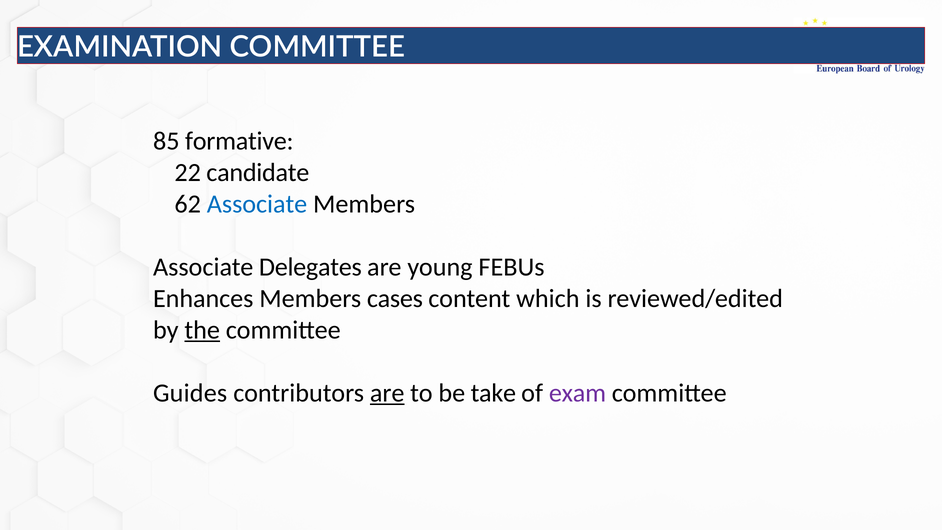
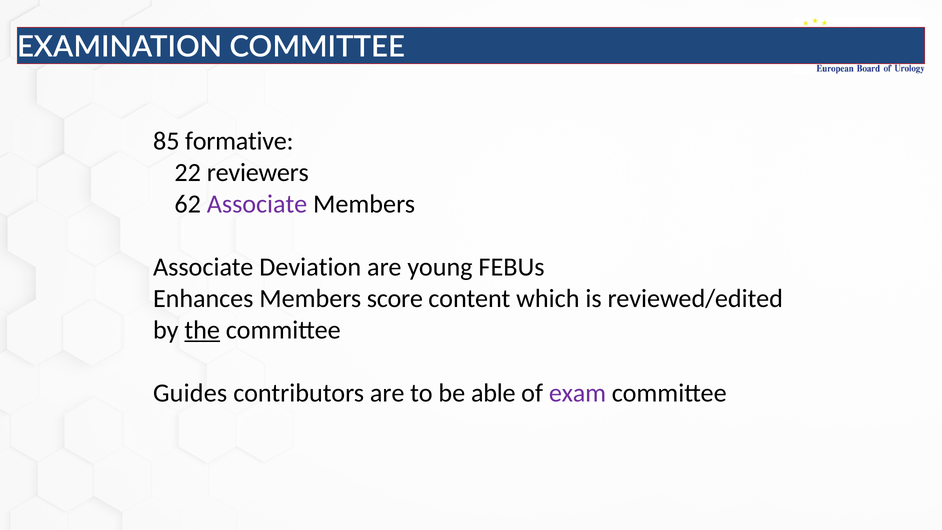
candidate: candidate -> reviewers
Associate at (257, 204) colour: blue -> purple
Delegates: Delegates -> Deviation
cases: cases -> score
are at (387, 393) underline: present -> none
take: take -> able
